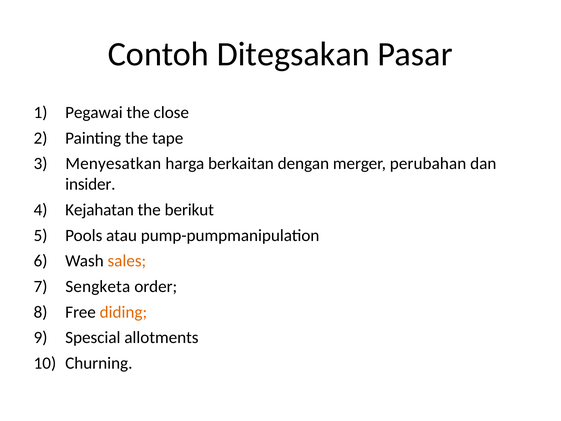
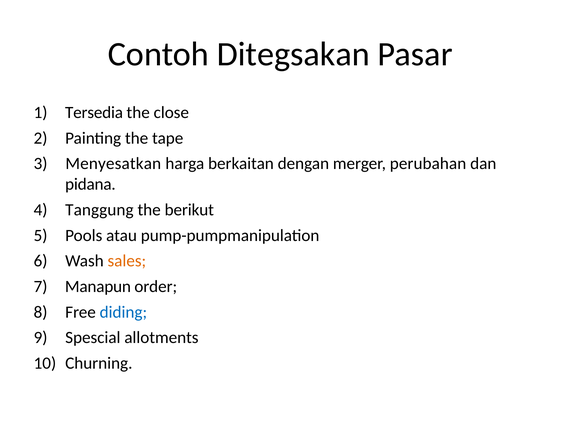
Pegawai: Pegawai -> Tersedia
insider: insider -> pidana
Kejahatan: Kejahatan -> Tanggung
Sengketa: Sengketa -> Manapun
diding colour: orange -> blue
